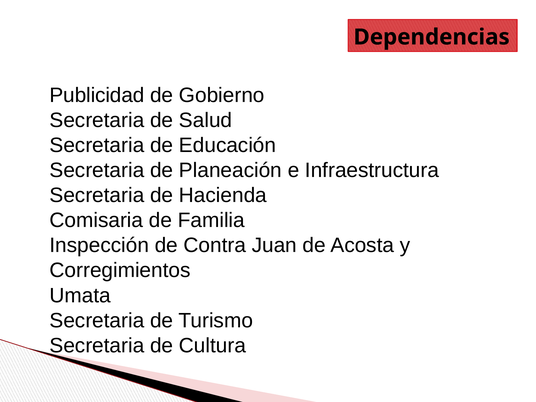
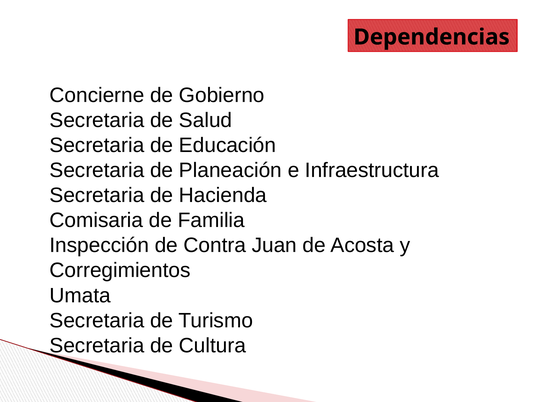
Publicidad: Publicidad -> Concierne
